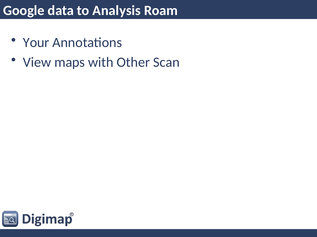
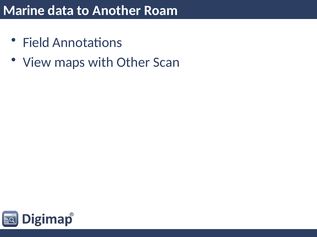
Google: Google -> Marine
Analysis: Analysis -> Another
Your: Your -> Field
